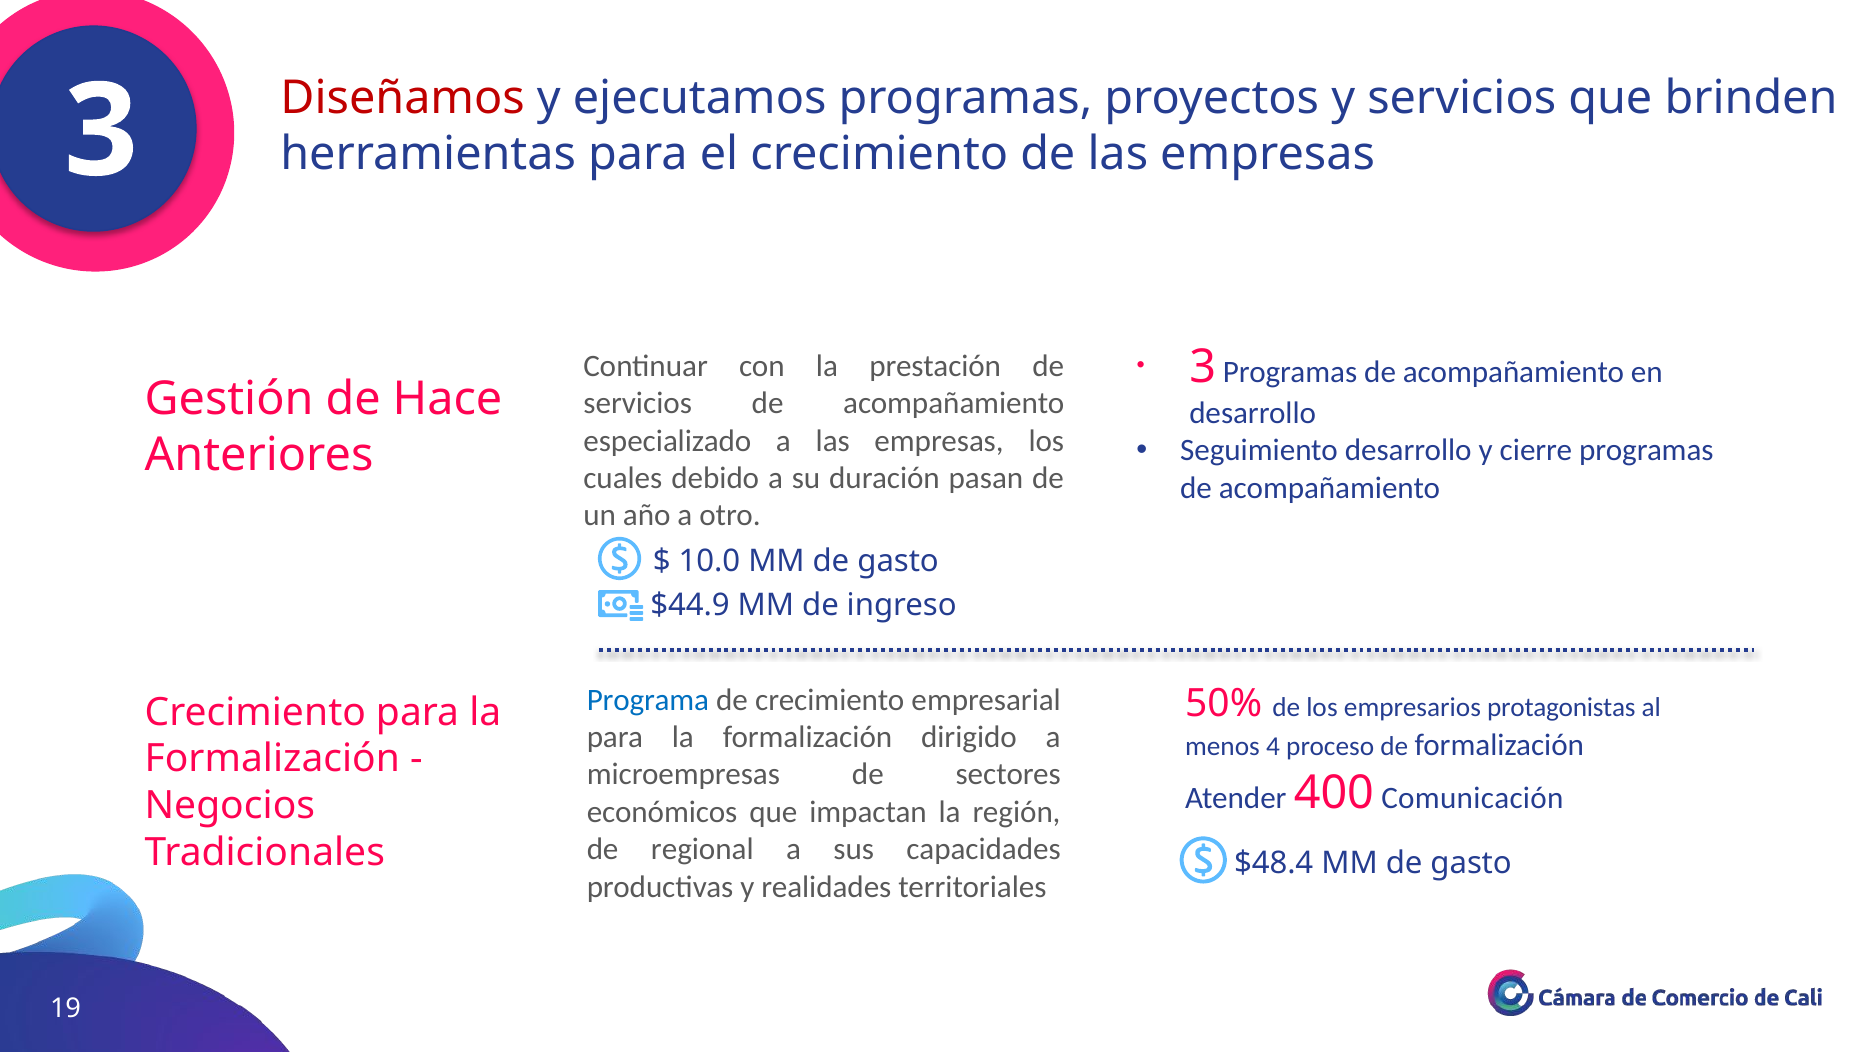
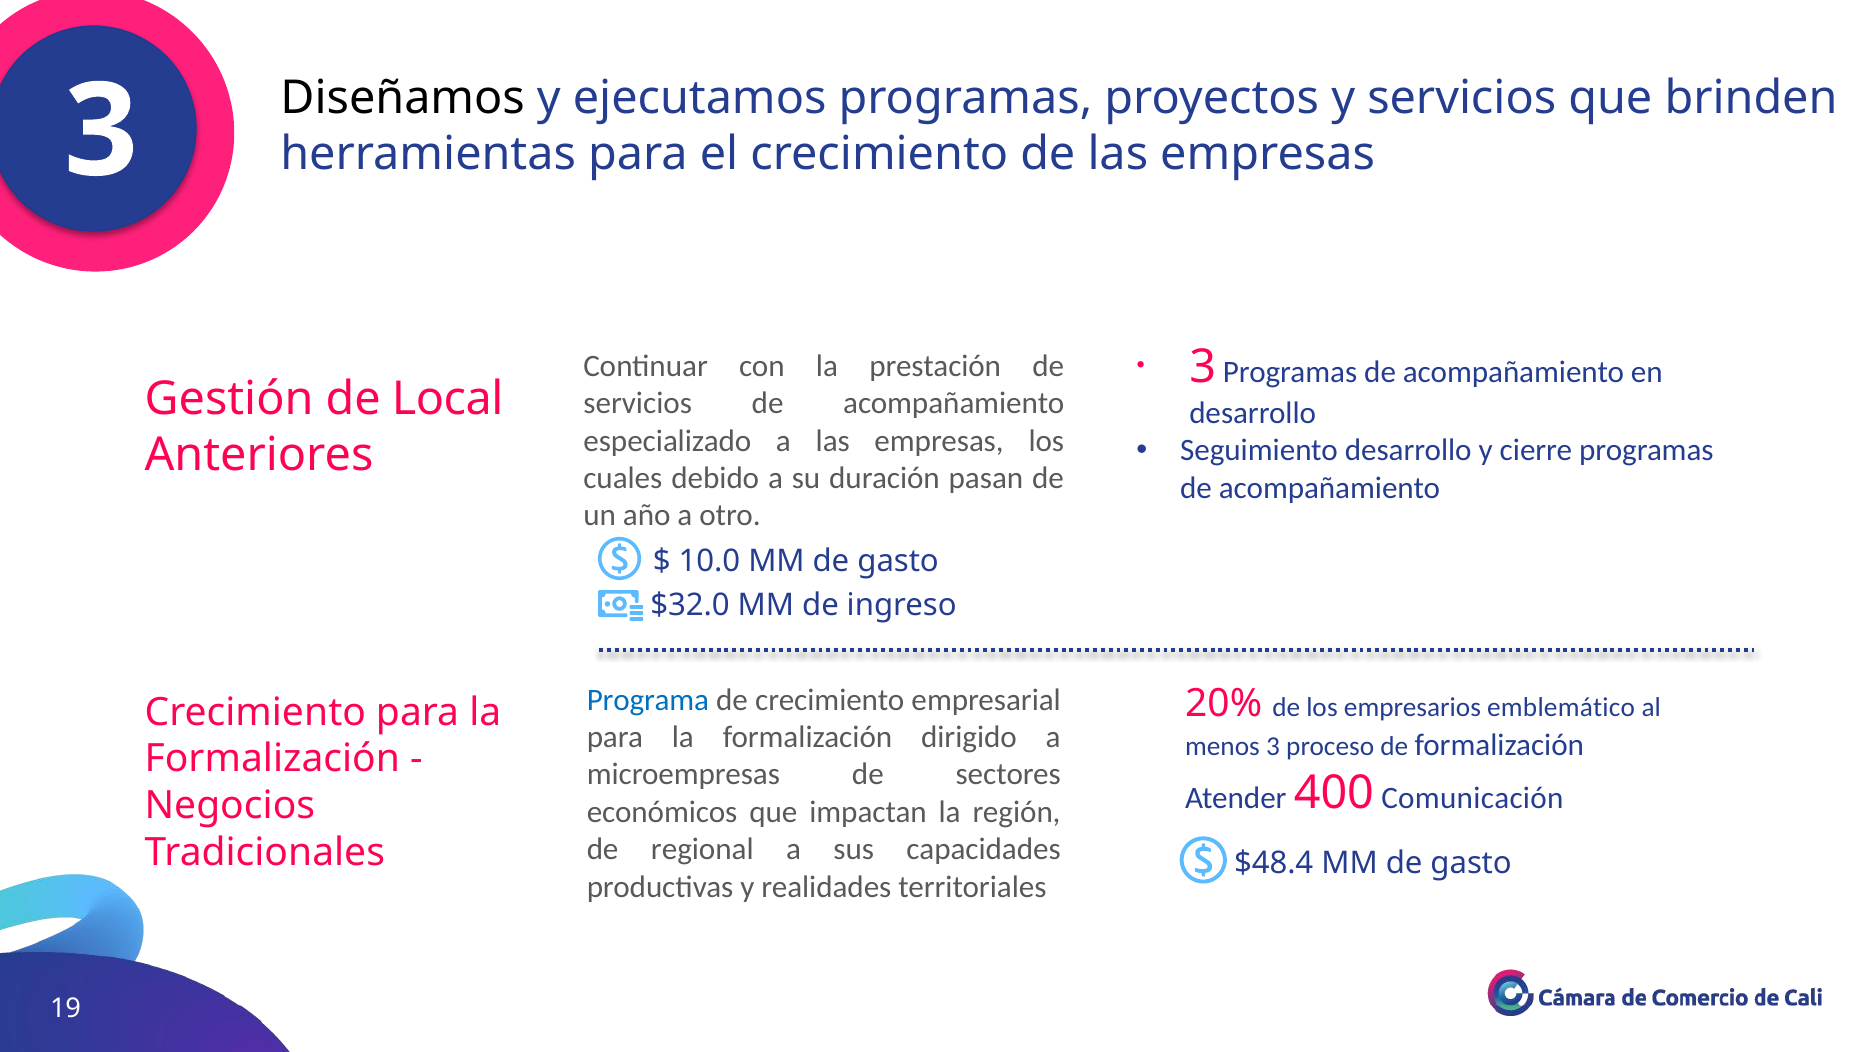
Diseñamos colour: red -> black
Hace: Hace -> Local
$44.9: $44.9 -> $32.0
50%: 50% -> 20%
protagonistas: protagonistas -> emblemático
menos 4: 4 -> 3
